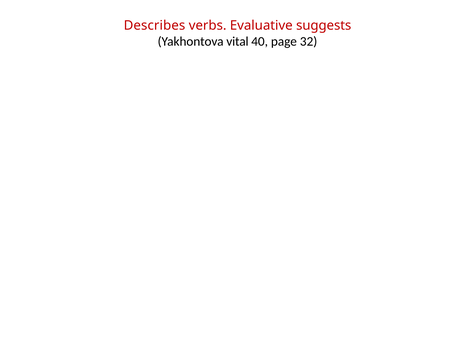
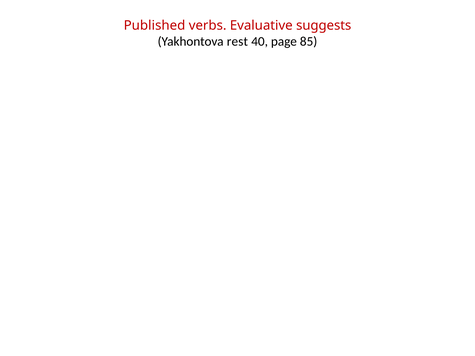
Describes: Describes -> Published
vital: vital -> rest
32: 32 -> 85
